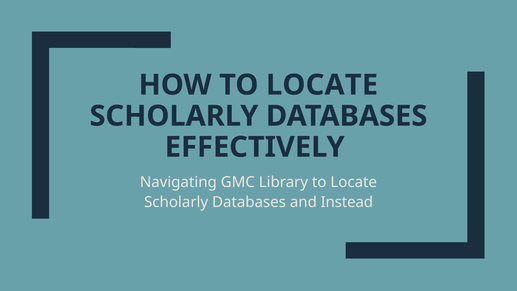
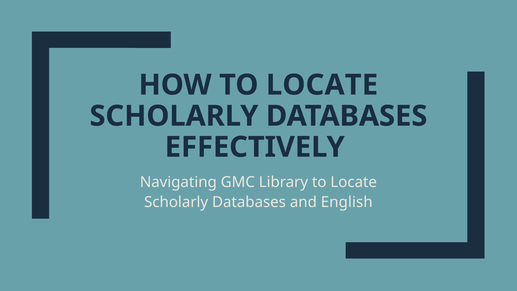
Instead: Instead -> English
